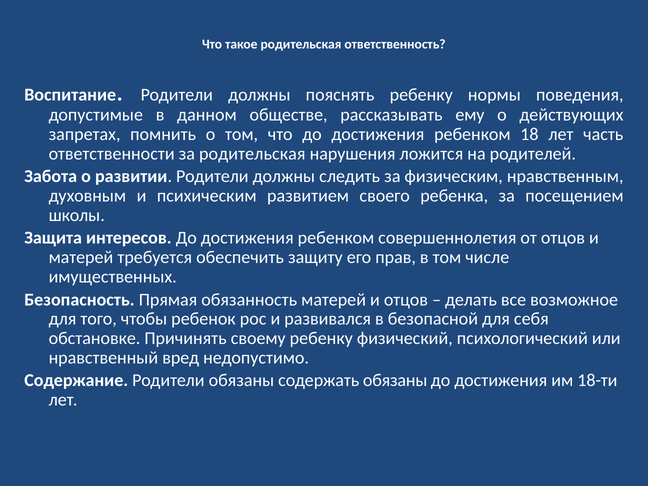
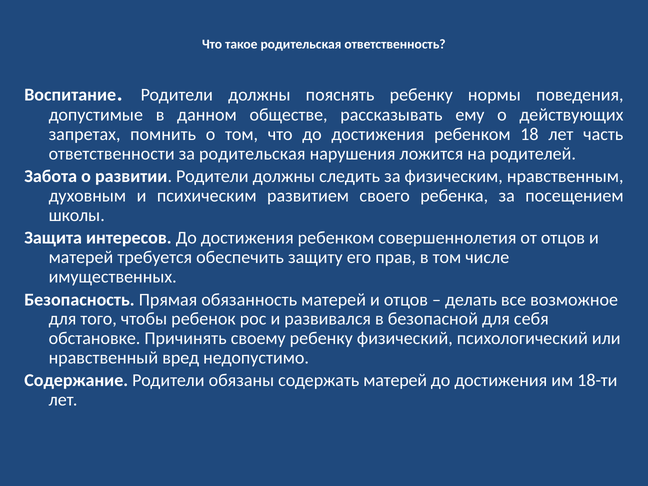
содержать обязаны: обязаны -> матерей
